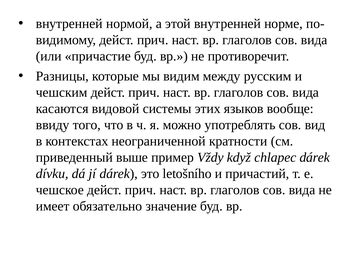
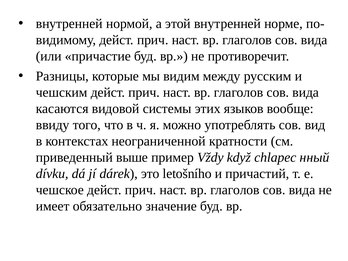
chlapec dárek: dárek -> нный
